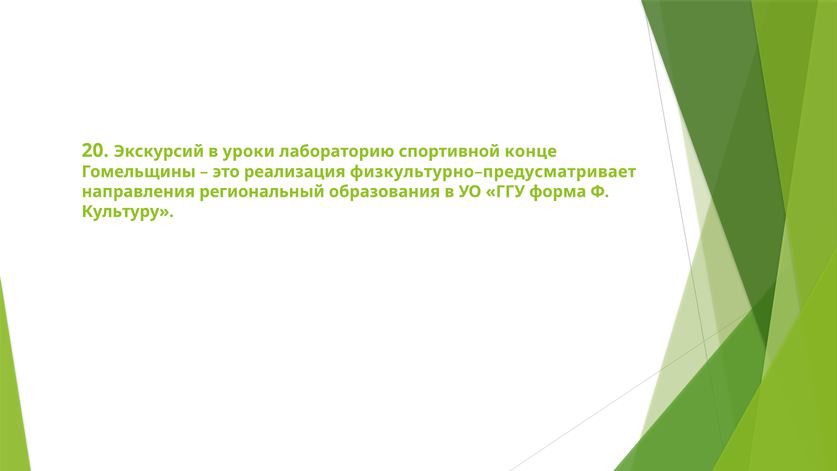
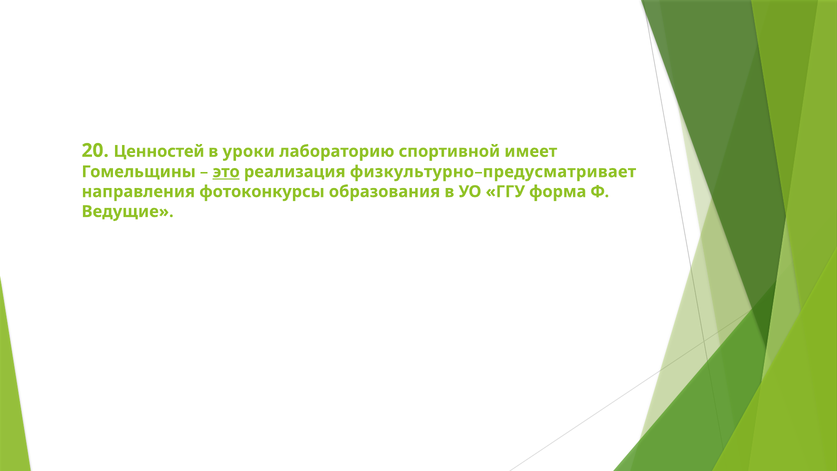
Экскурсий: Экскурсий -> Ценностей
конце: конце -> имеет
это underline: none -> present
региональный: региональный -> фотоконкурсы
Культуру: Культуру -> Ведущие
